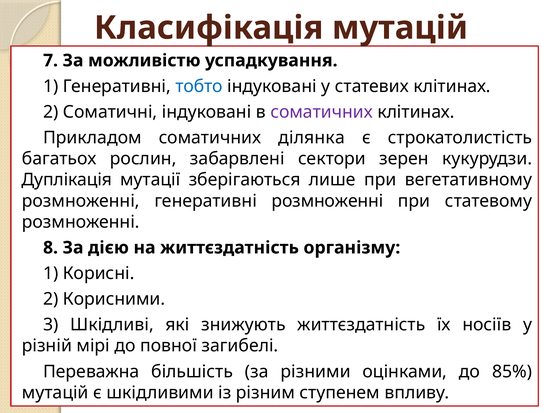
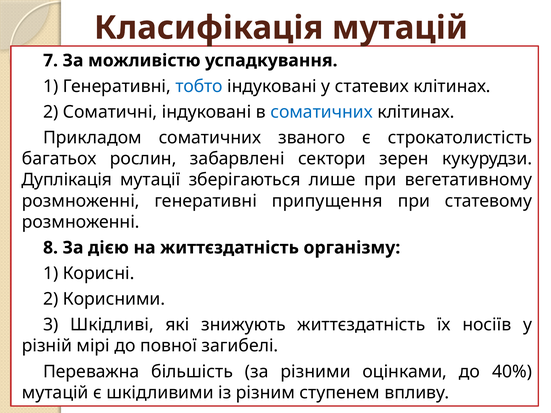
соматичних at (322, 112) colour: purple -> blue
ділянка: ділянка -> званого
генеративні розмноженні: розмноженні -> припущення
85%: 85% -> 40%
